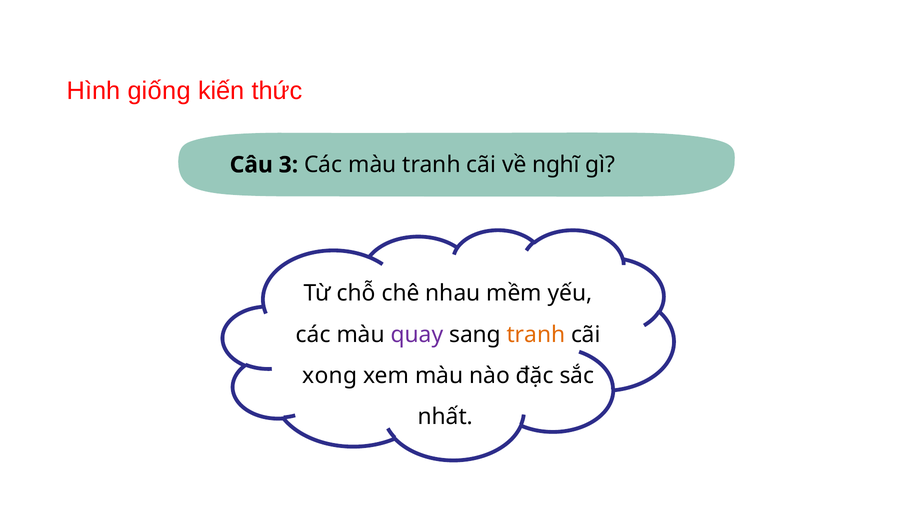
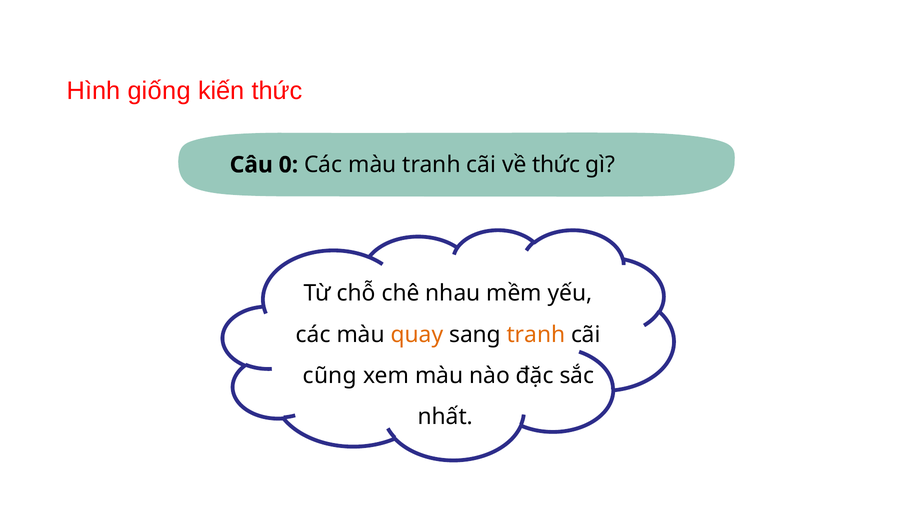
3: 3 -> 0
về nghĩ: nghĩ -> thức
quay colour: purple -> orange
xong: xong -> cũng
